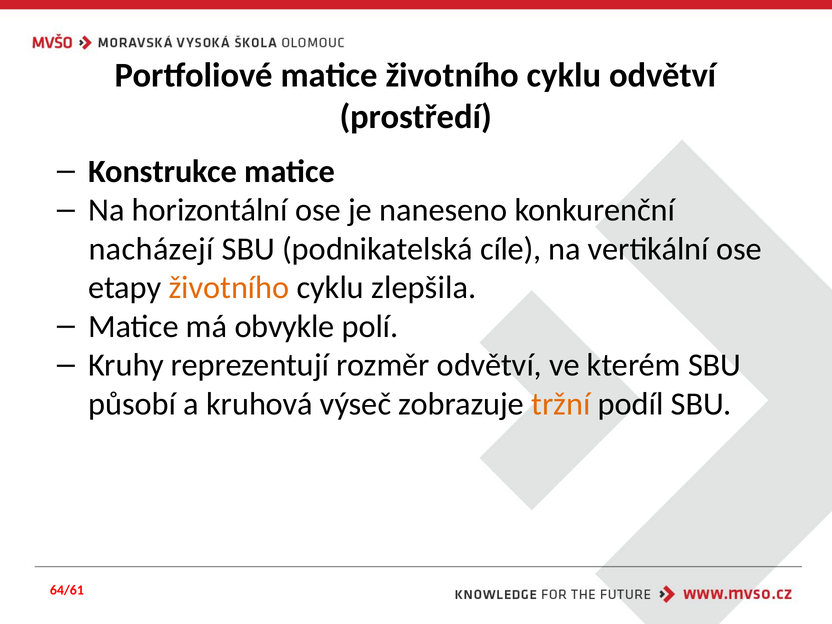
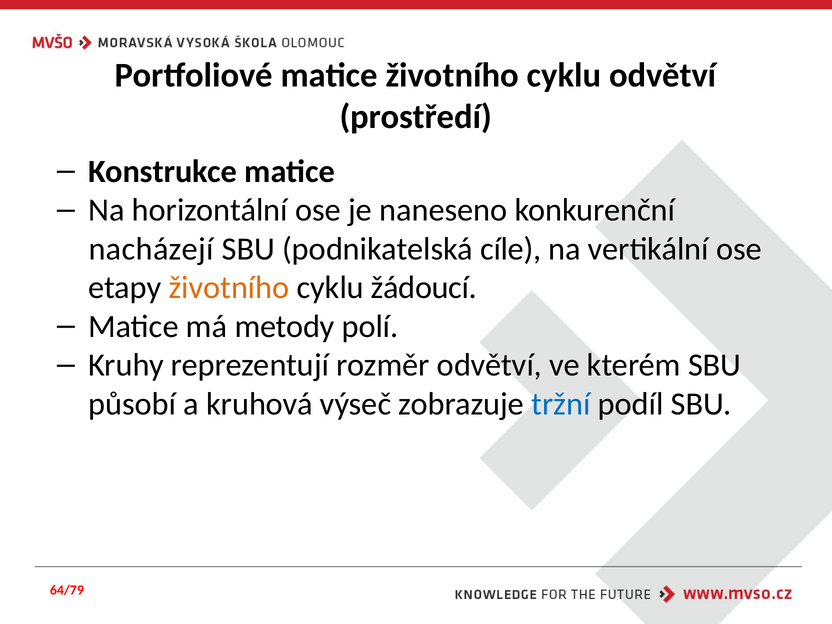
zlepšila: zlepšila -> žádoucí
obvykle: obvykle -> metody
tržní colour: orange -> blue
64/61: 64/61 -> 64/79
